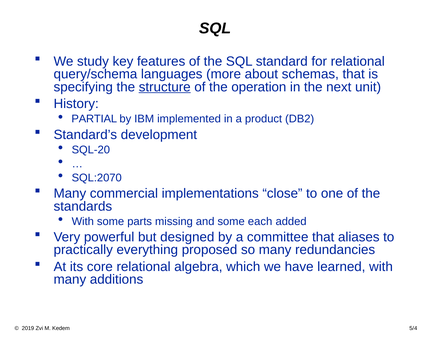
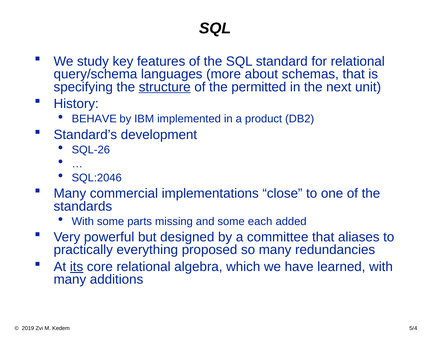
operation: operation -> permitted
PARTIAL: PARTIAL -> BEHAVE
SQL-20: SQL-20 -> SQL-26
SQL:2070: SQL:2070 -> SQL:2046
its underline: none -> present
